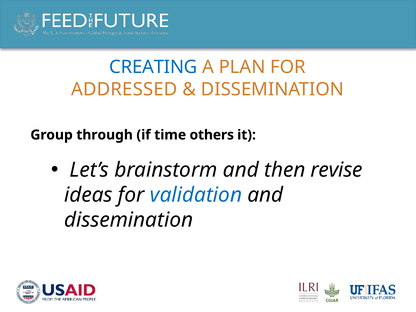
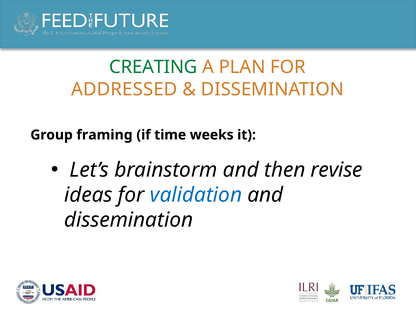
CREATING colour: blue -> green
through: through -> framing
others: others -> weeks
